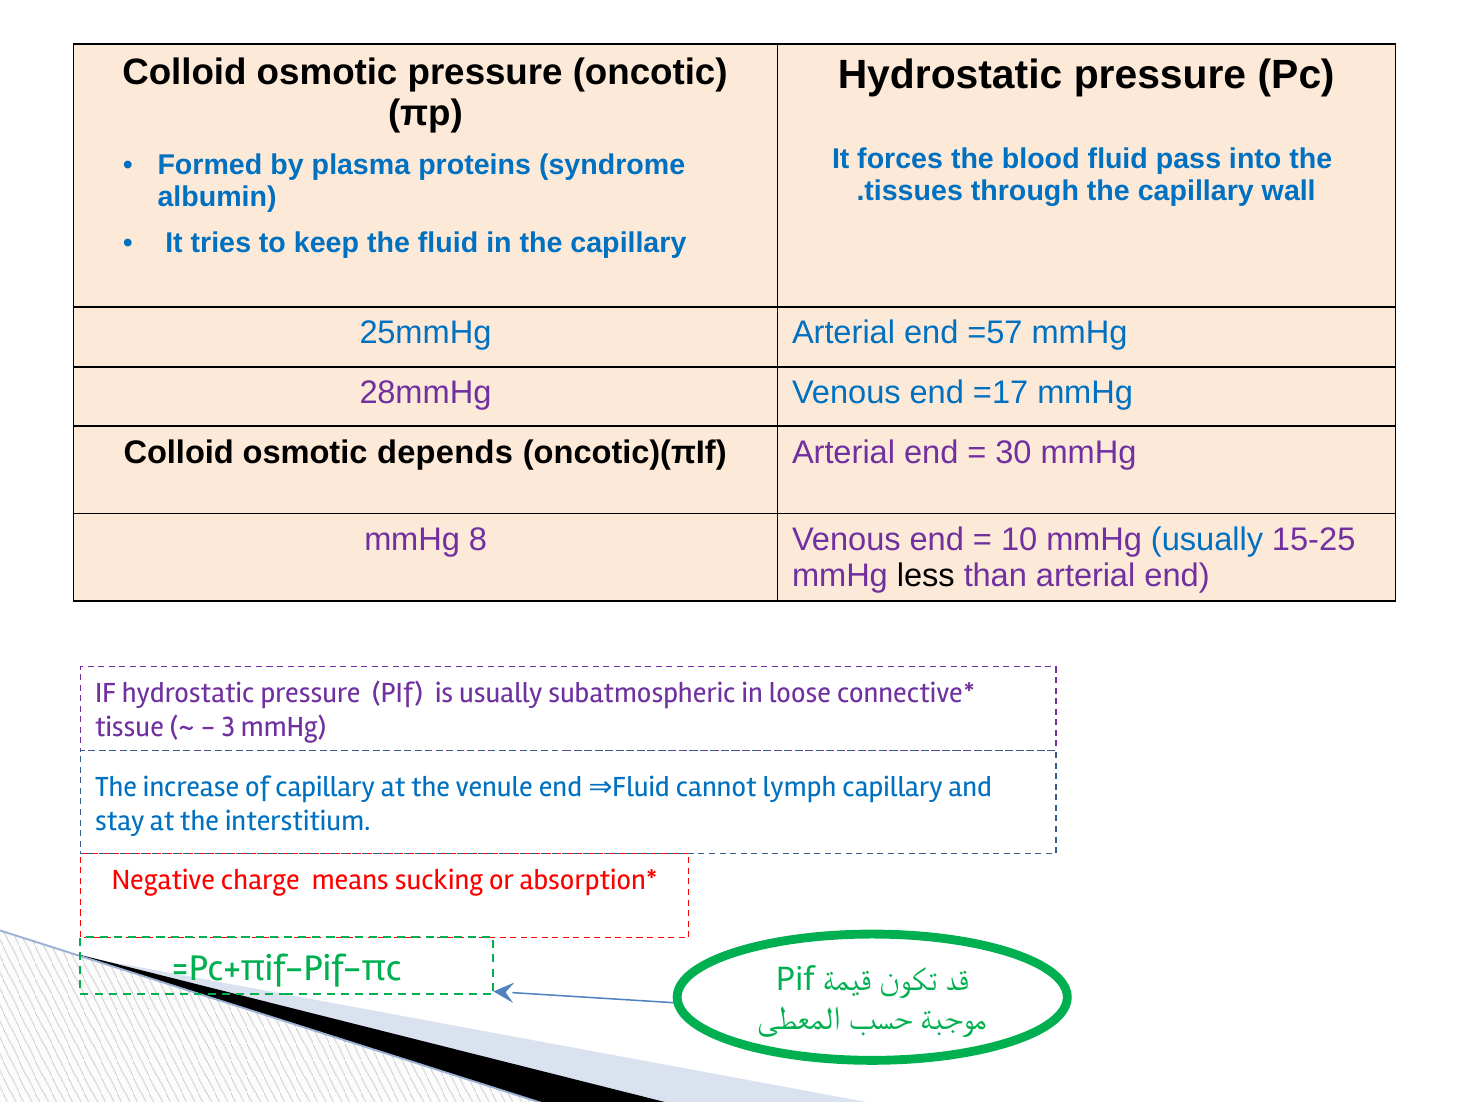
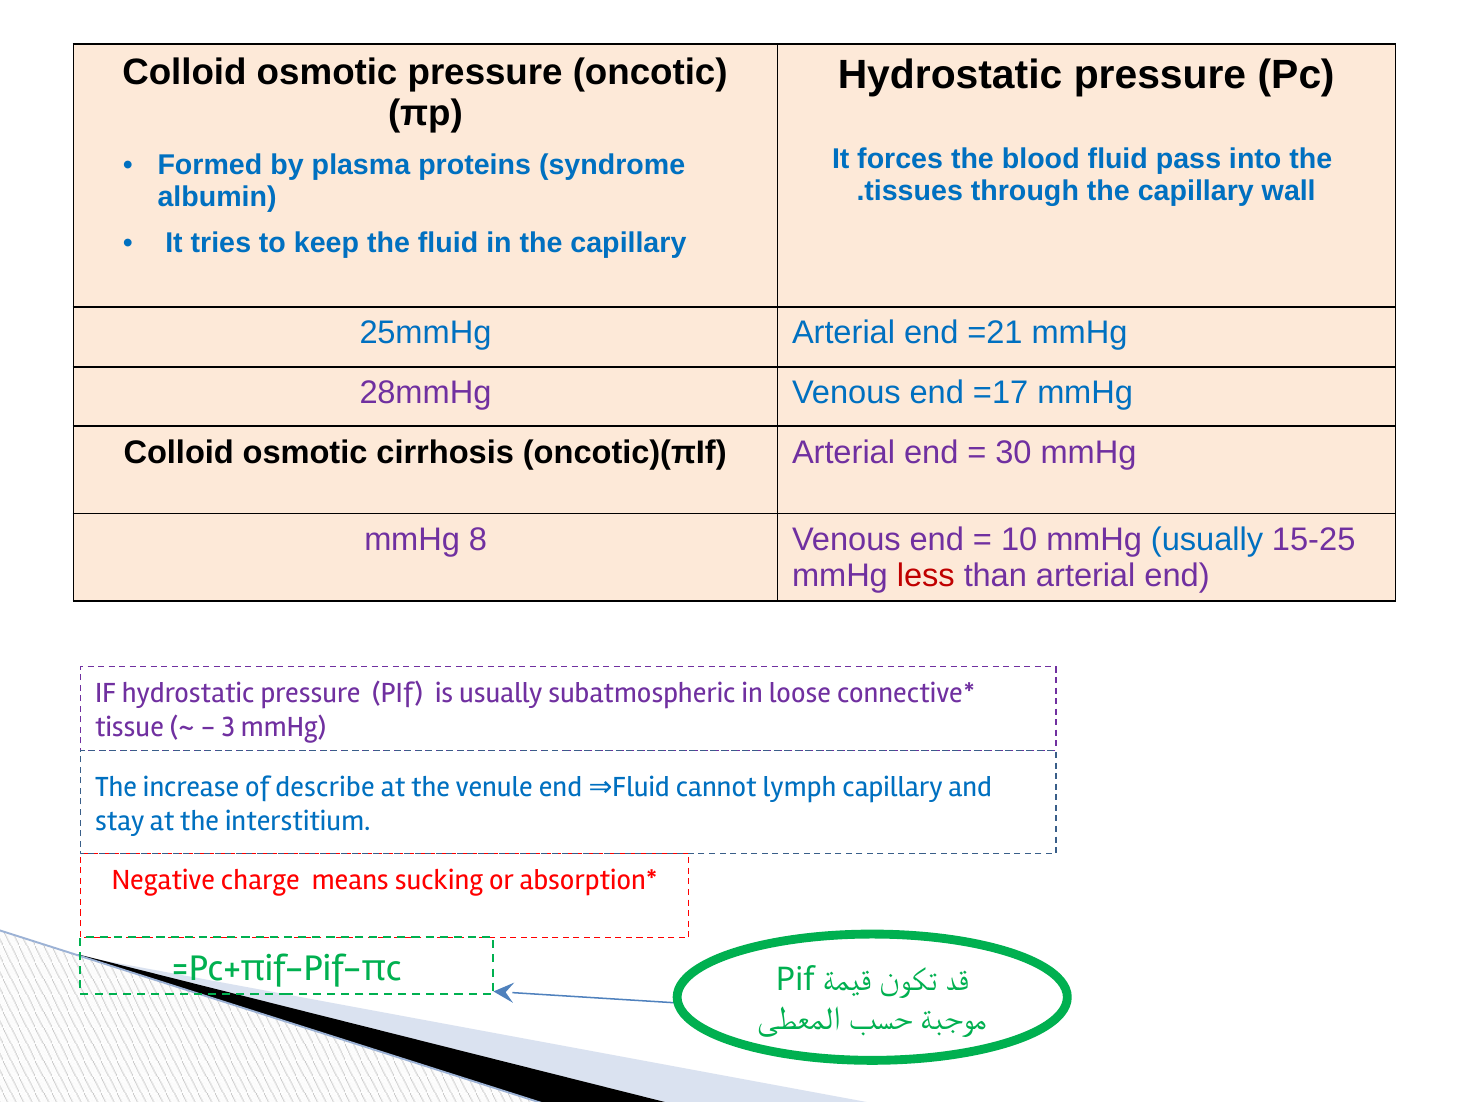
=57: =57 -> =21
depends: depends -> cirrhosis
less colour: black -> red
of capillary: capillary -> describe
